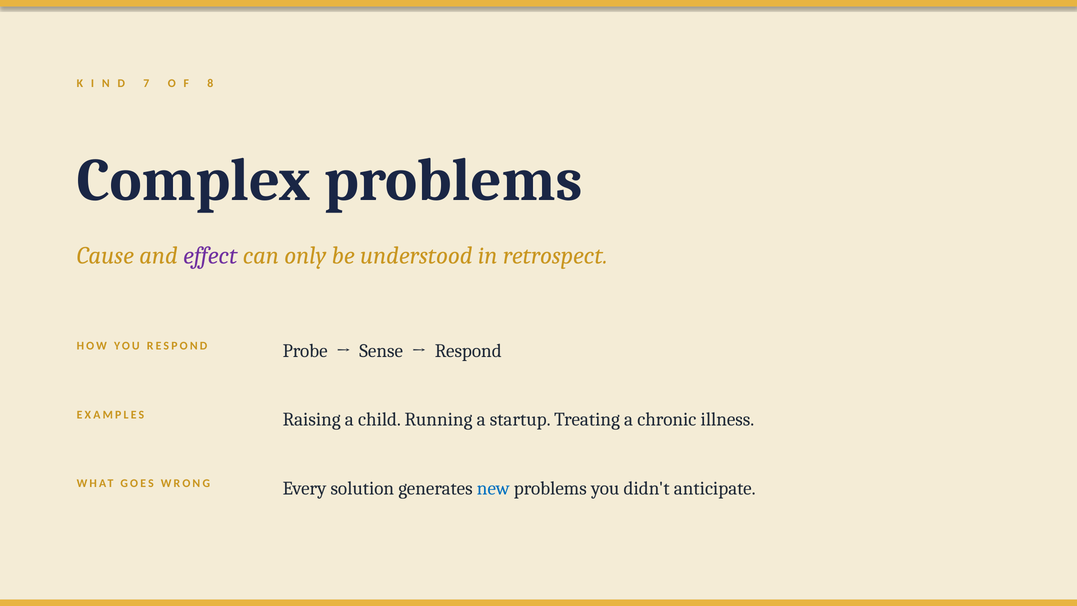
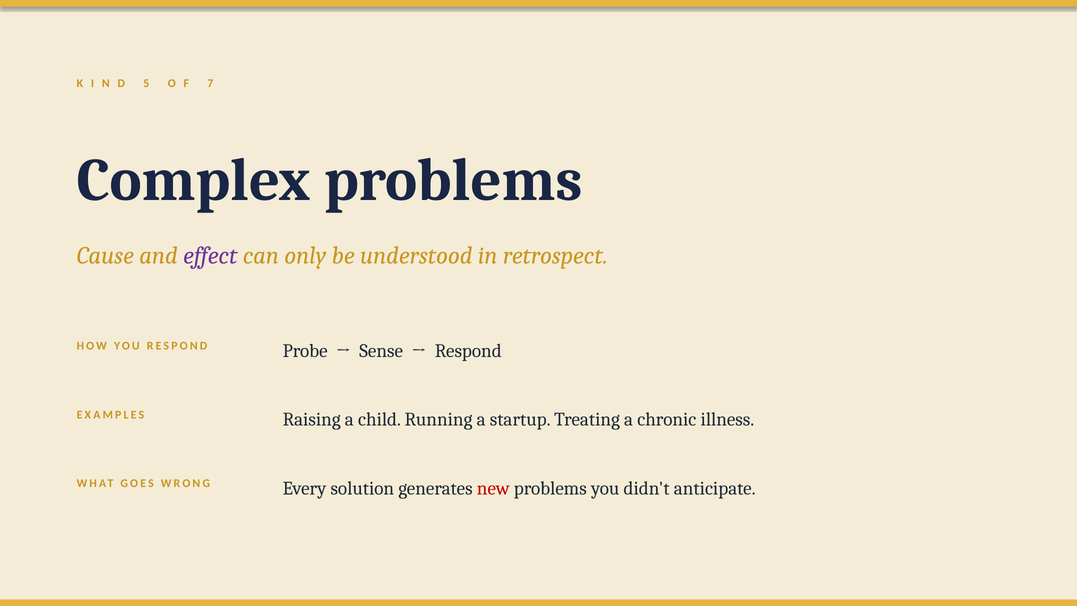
7: 7 -> 5
8: 8 -> 7
new colour: blue -> red
